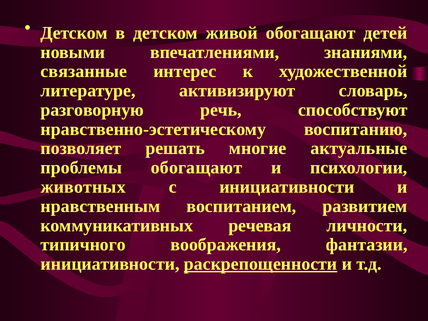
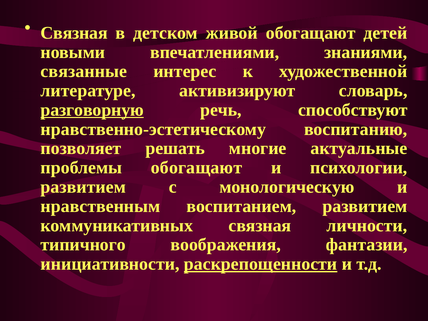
Детском at (74, 33): Детском -> Связная
разговорную underline: none -> present
животных at (83, 187): животных -> развитием
с инициативности: инициативности -> монологическую
коммуникативных речевая: речевая -> связная
